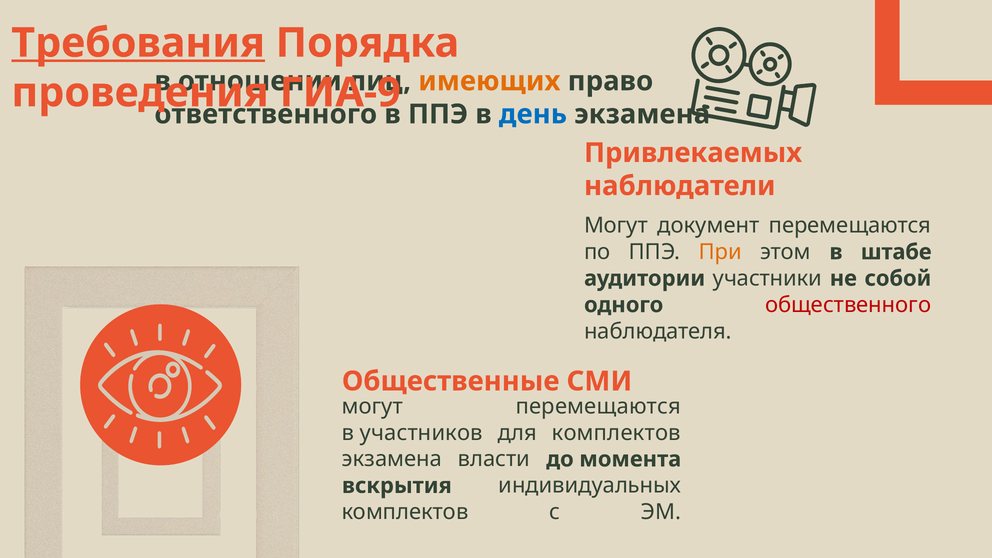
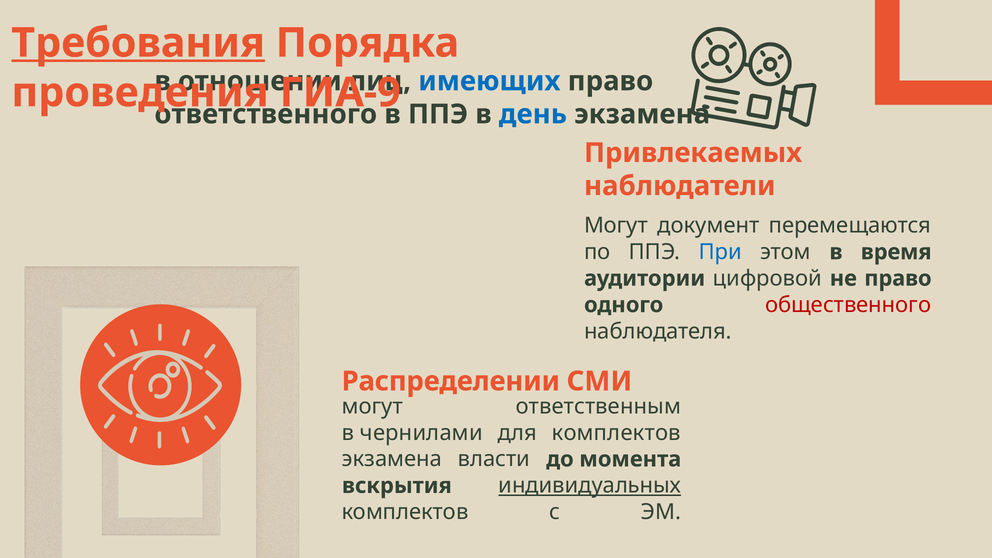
имеющих colour: orange -> blue
При colour: orange -> blue
штабе: штабе -> время
участники: участники -> цифровой
не собой: собой -> право
Общественные: Общественные -> Распределении
могут перемещаются: перемещаются -> ответственным
участников: участников -> чернилами
индивидуальных underline: none -> present
